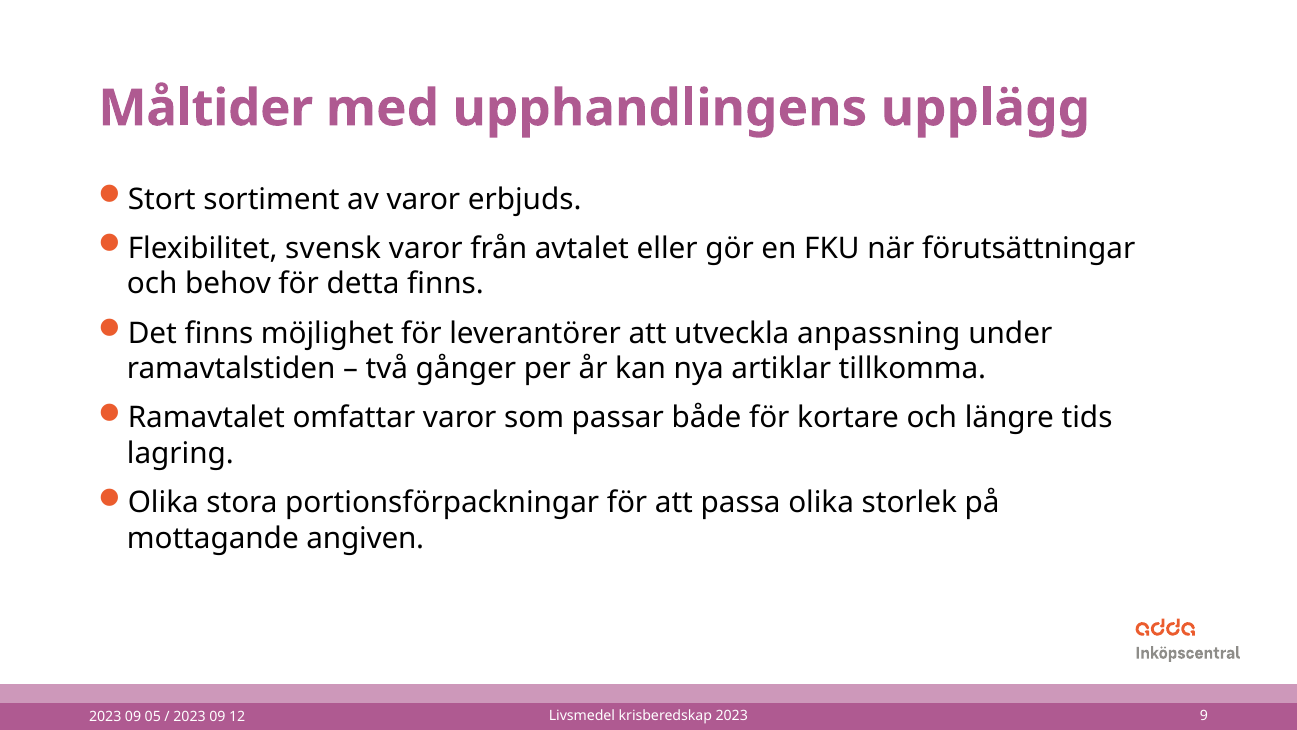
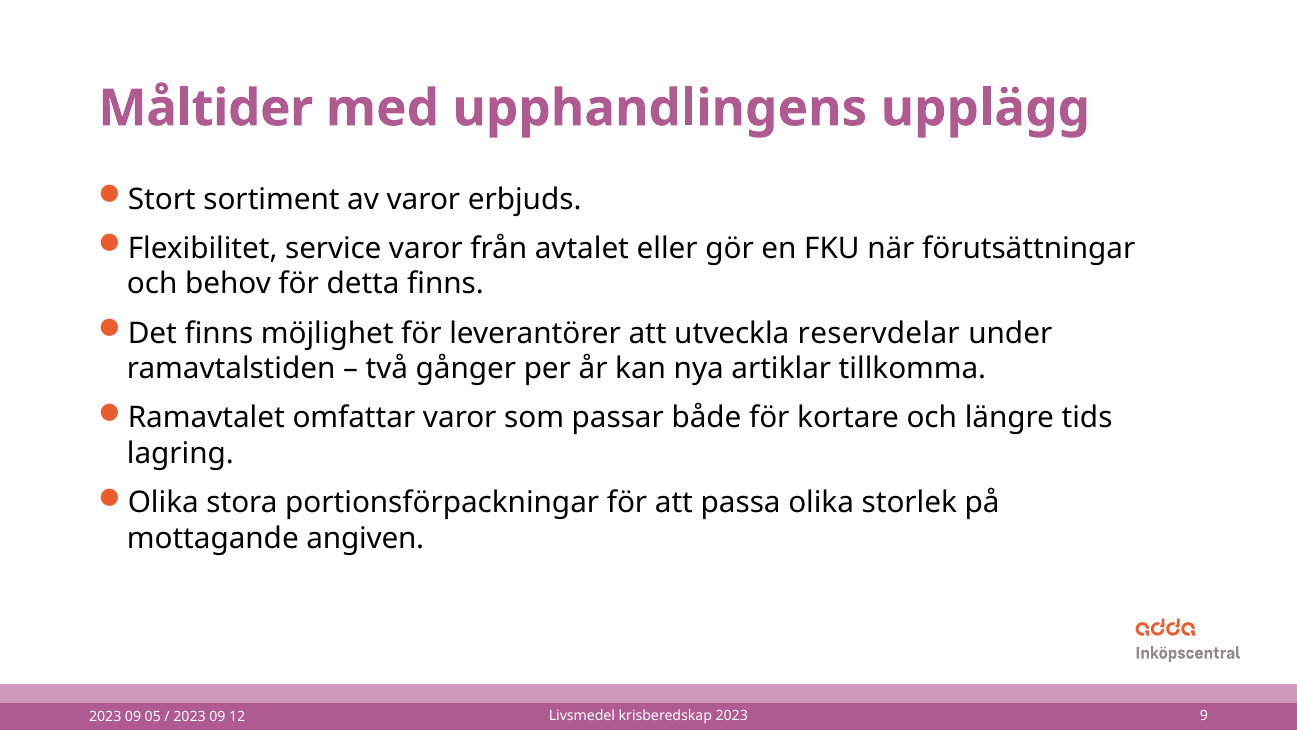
svensk: svensk -> service
anpassning: anpassning -> reservdelar
